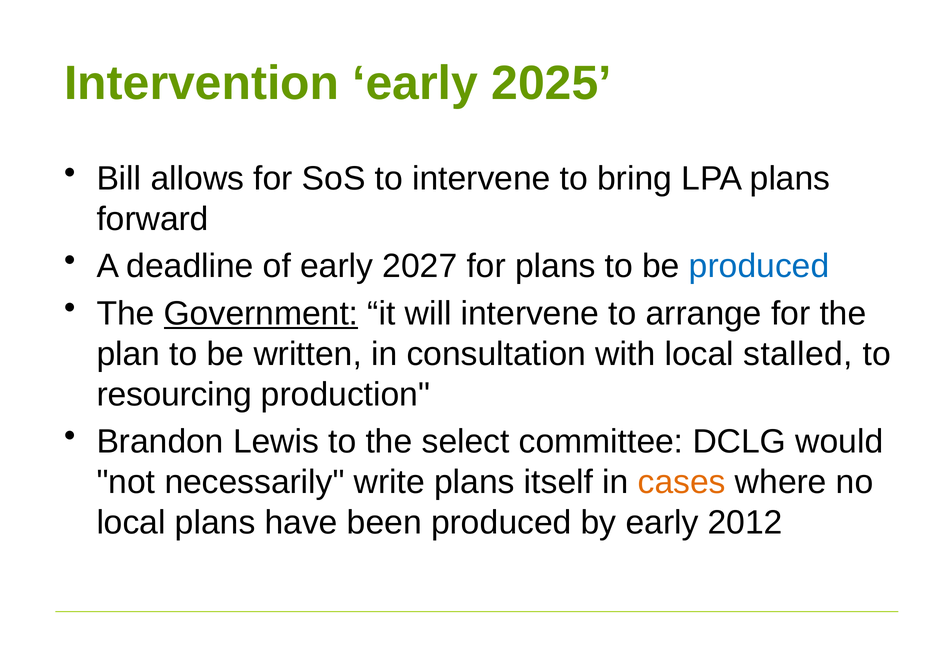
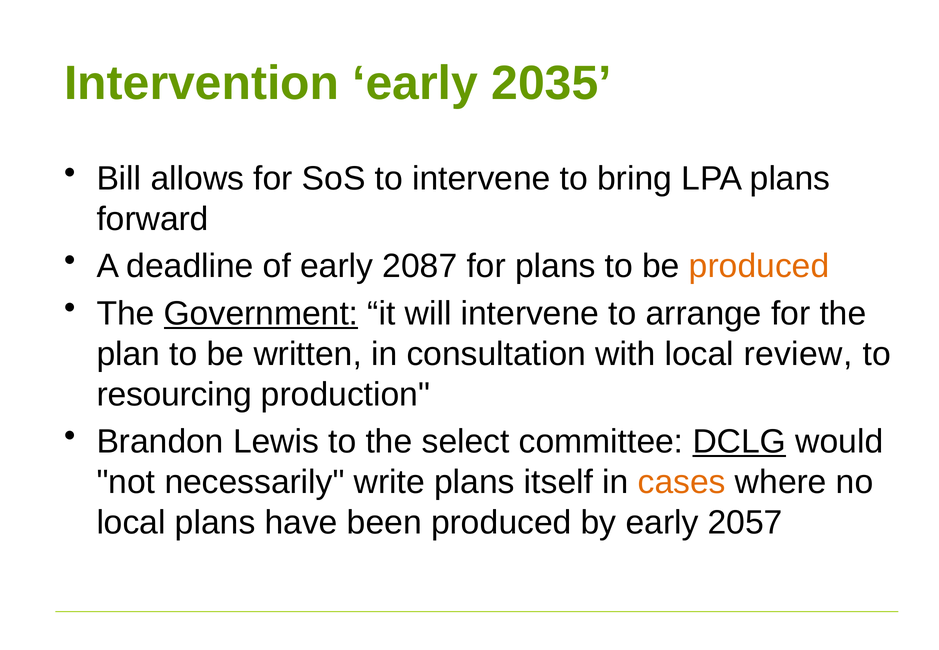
2025: 2025 -> 2035
2027: 2027 -> 2087
produced at (759, 266) colour: blue -> orange
stalled: stalled -> review
DCLG underline: none -> present
2012: 2012 -> 2057
